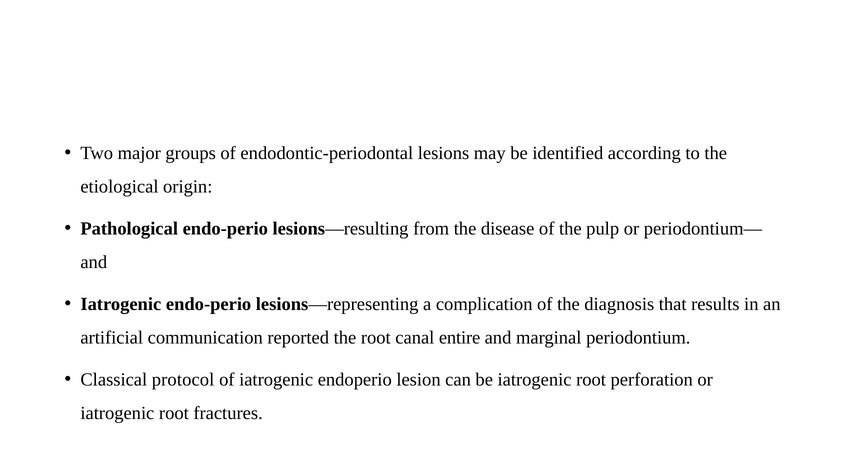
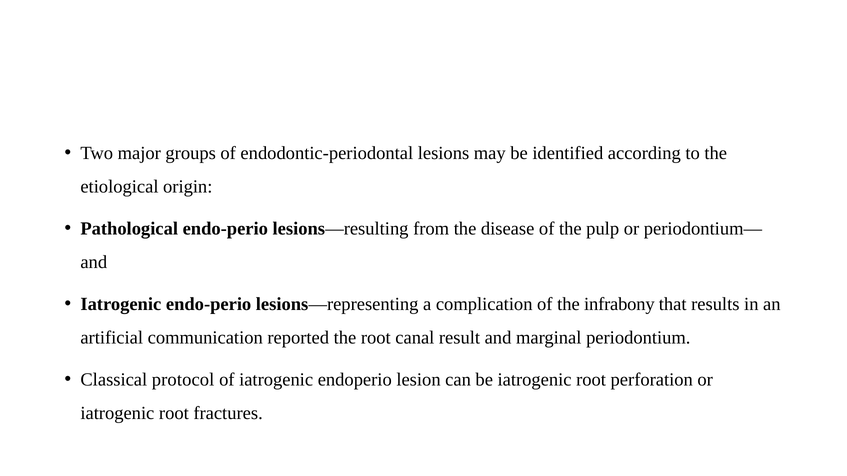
diagnosis: diagnosis -> infrabony
entire: entire -> result
